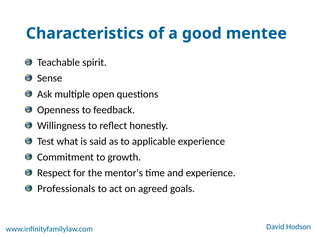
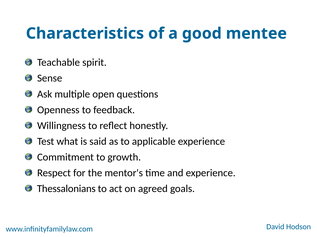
Professionals: Professionals -> Thessalonians
